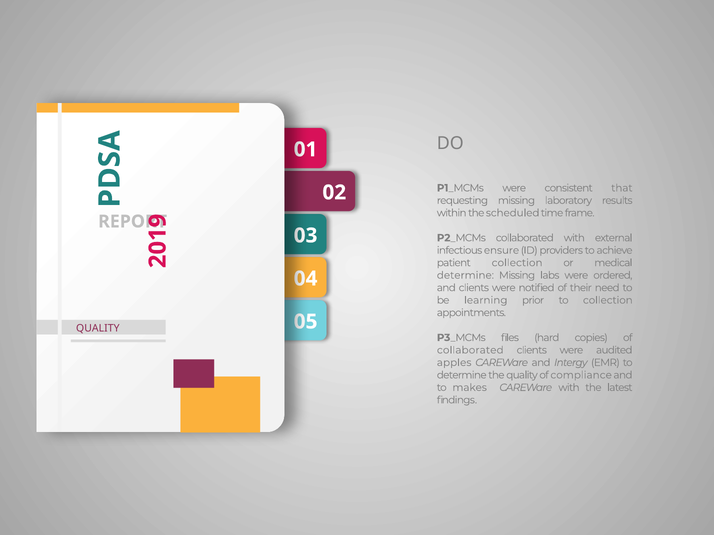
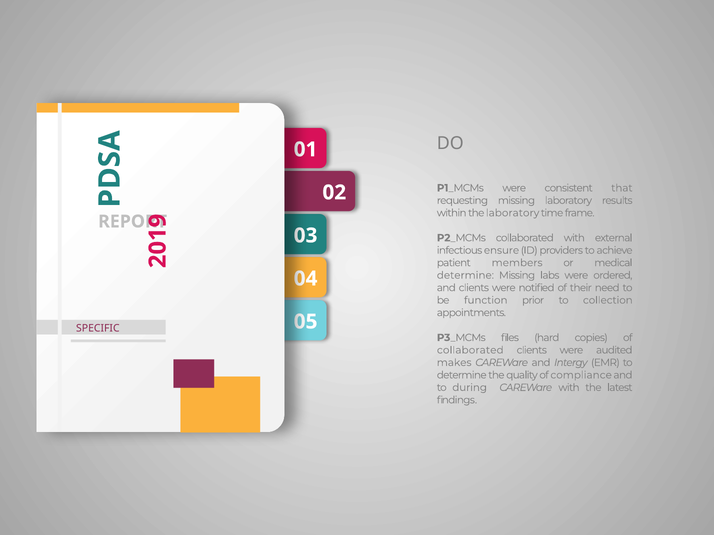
the scheduled: scheduled -> laboratory
patient collection: collection -> members
learning: learning -> function
QUALITY at (98, 329): QUALITY -> SPECIFIC
apples: apples -> makes
makes: makes -> during
